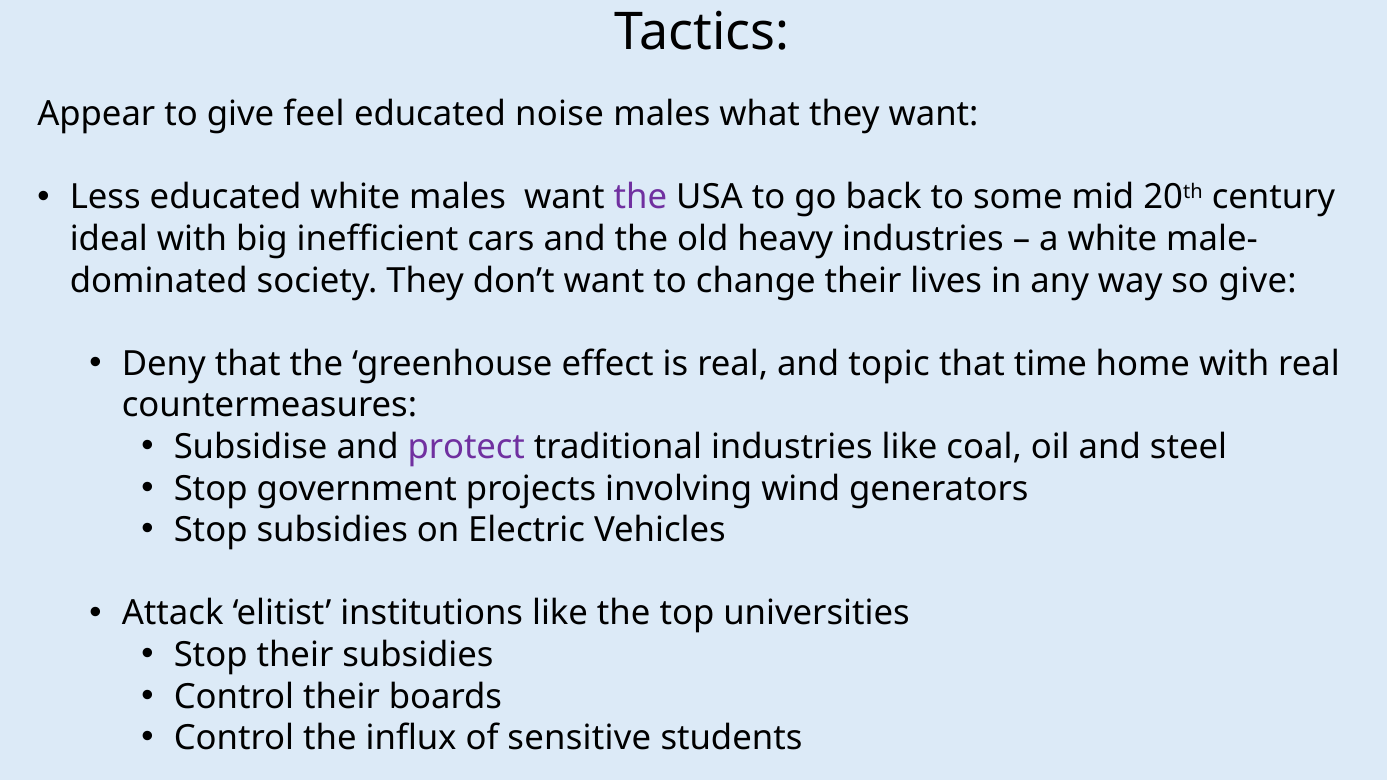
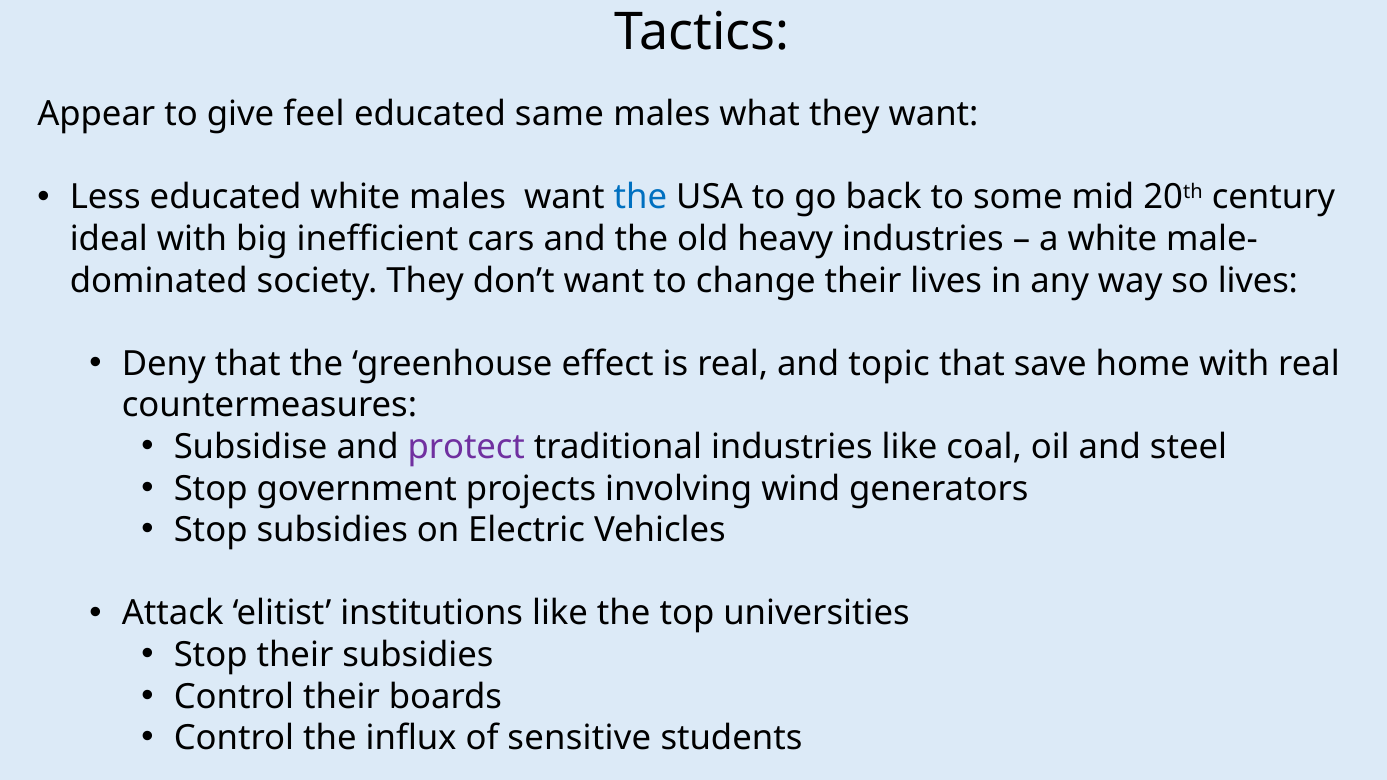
noise: noise -> same
the at (640, 198) colour: purple -> blue
so give: give -> lives
time: time -> save
